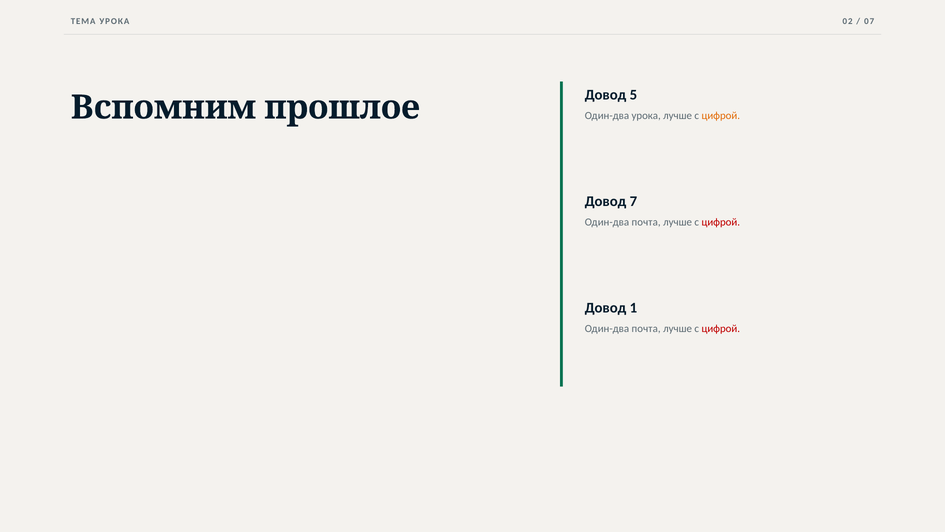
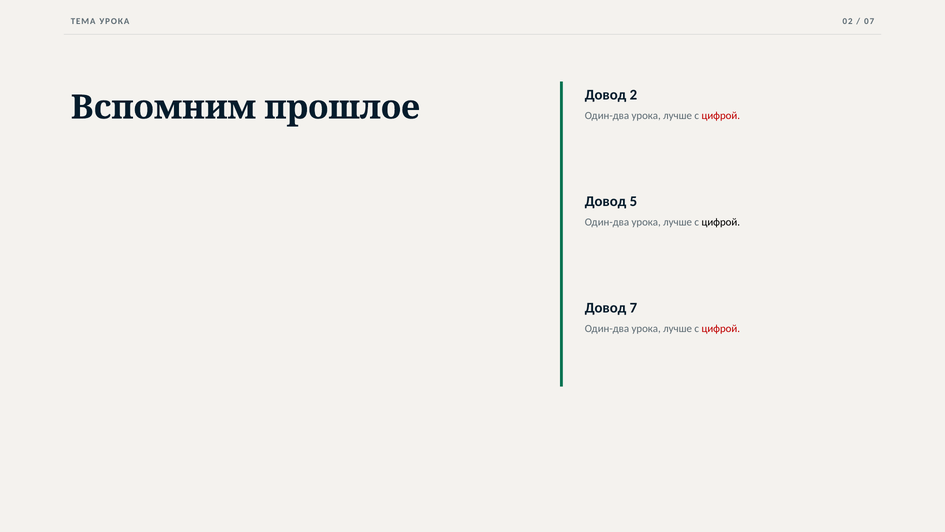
5: 5 -> 2
цифрой at (721, 116) colour: orange -> red
7: 7 -> 5
почта at (646, 222): почта -> урока
цифрой at (721, 222) colour: red -> black
1: 1 -> 7
почта at (646, 328): почта -> урока
